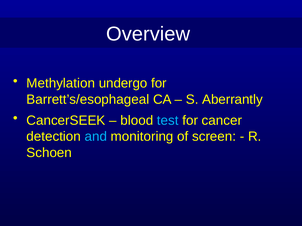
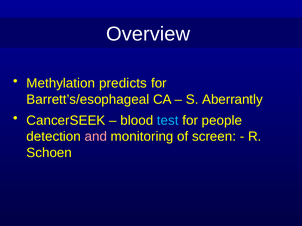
undergo: undergo -> predicts
cancer: cancer -> people
and colour: light blue -> pink
